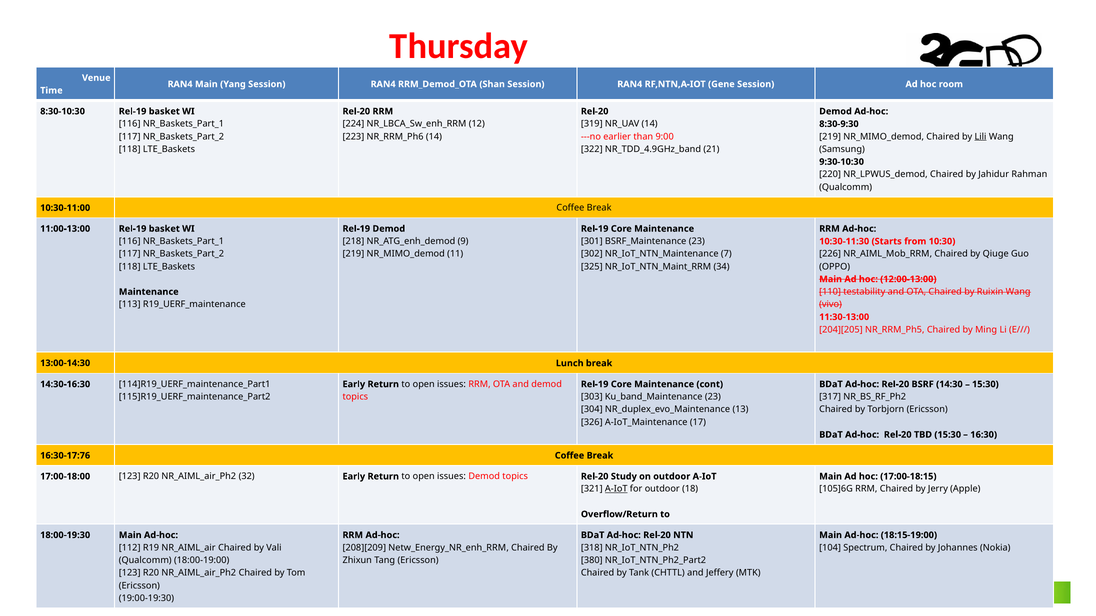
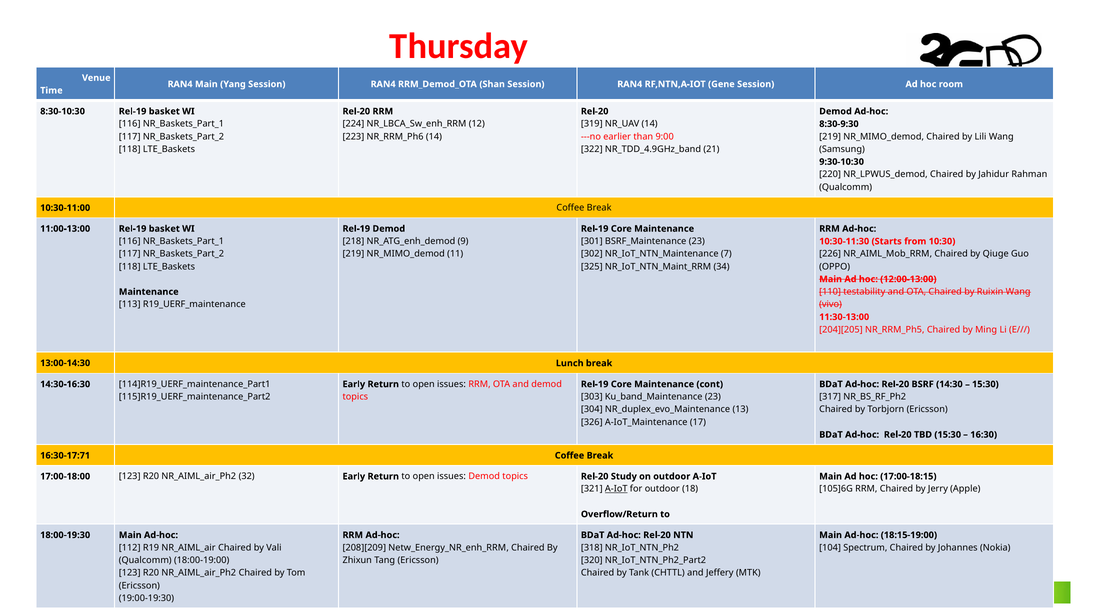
Lili underline: present -> none
16:30-17:76: 16:30-17:76 -> 16:30-17:71
380: 380 -> 320
